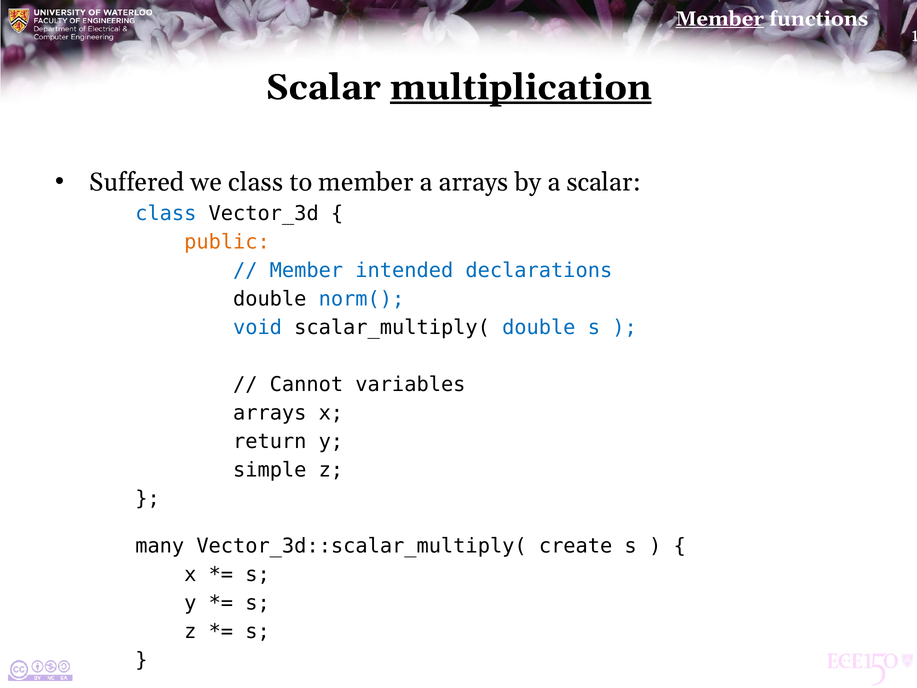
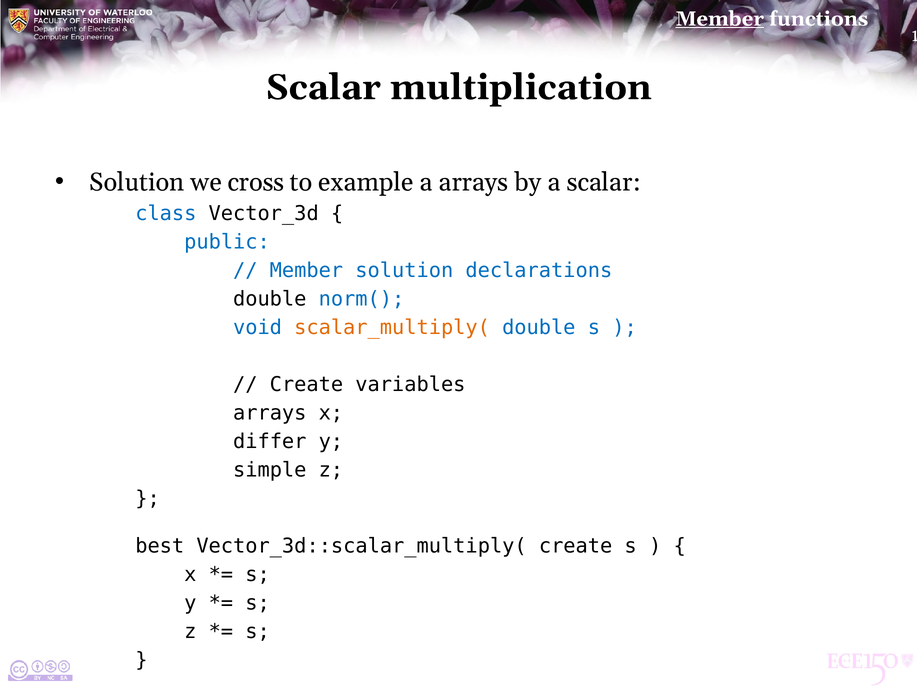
multiplication underline: present -> none
Suffered at (137, 182): Suffered -> Solution
we class: class -> cross
to member: member -> example
public colour: orange -> blue
Member intended: intended -> solution
scalar_multiply( colour: black -> orange
Cannot at (306, 384): Cannot -> Create
return: return -> differ
many: many -> best
